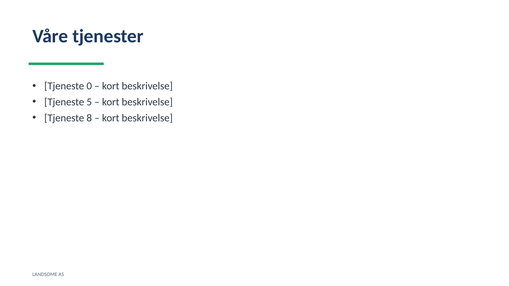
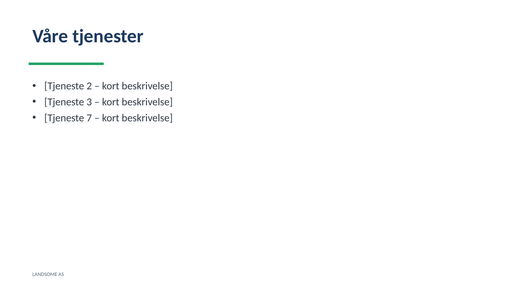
0: 0 -> 2
5: 5 -> 3
8: 8 -> 7
